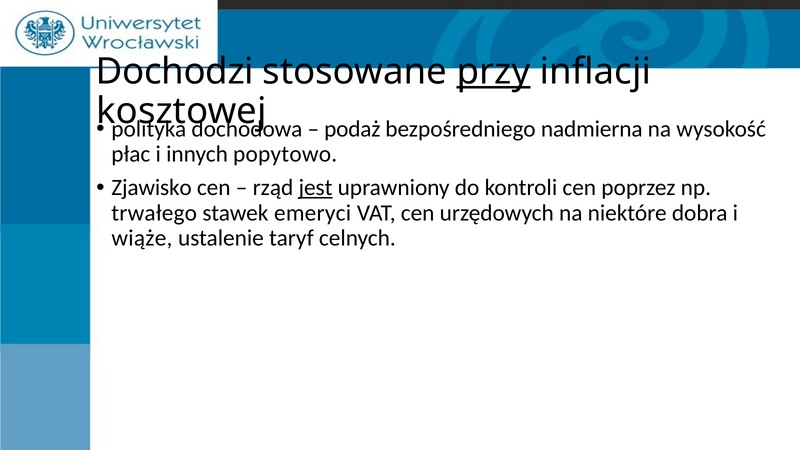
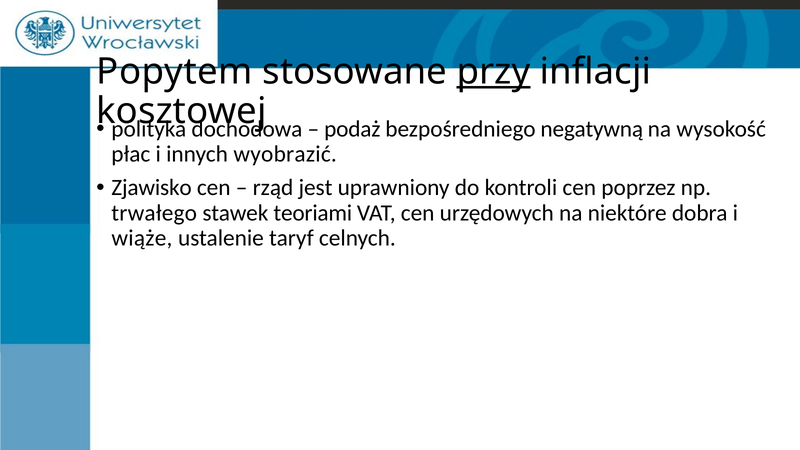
Dochodzi: Dochodzi -> Popytem
nadmierna: nadmierna -> negatywną
popytowo: popytowo -> wyobrazić
jest underline: present -> none
emeryci: emeryci -> teoriami
